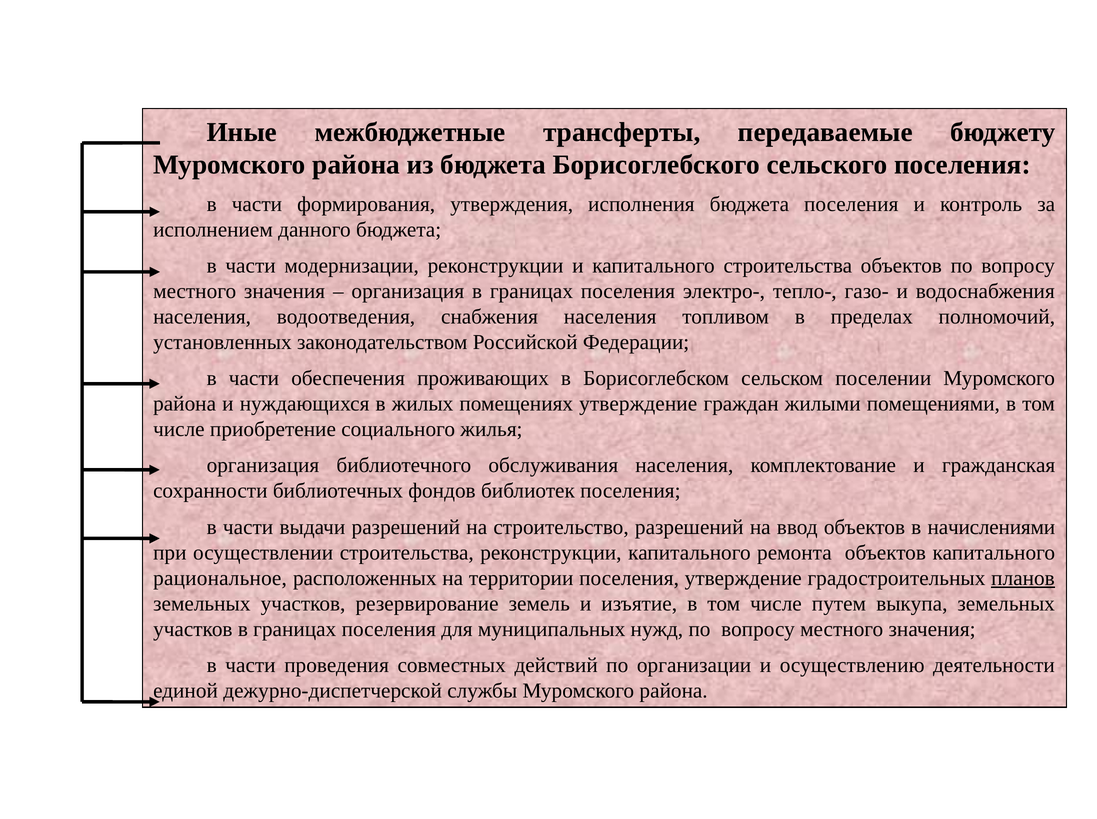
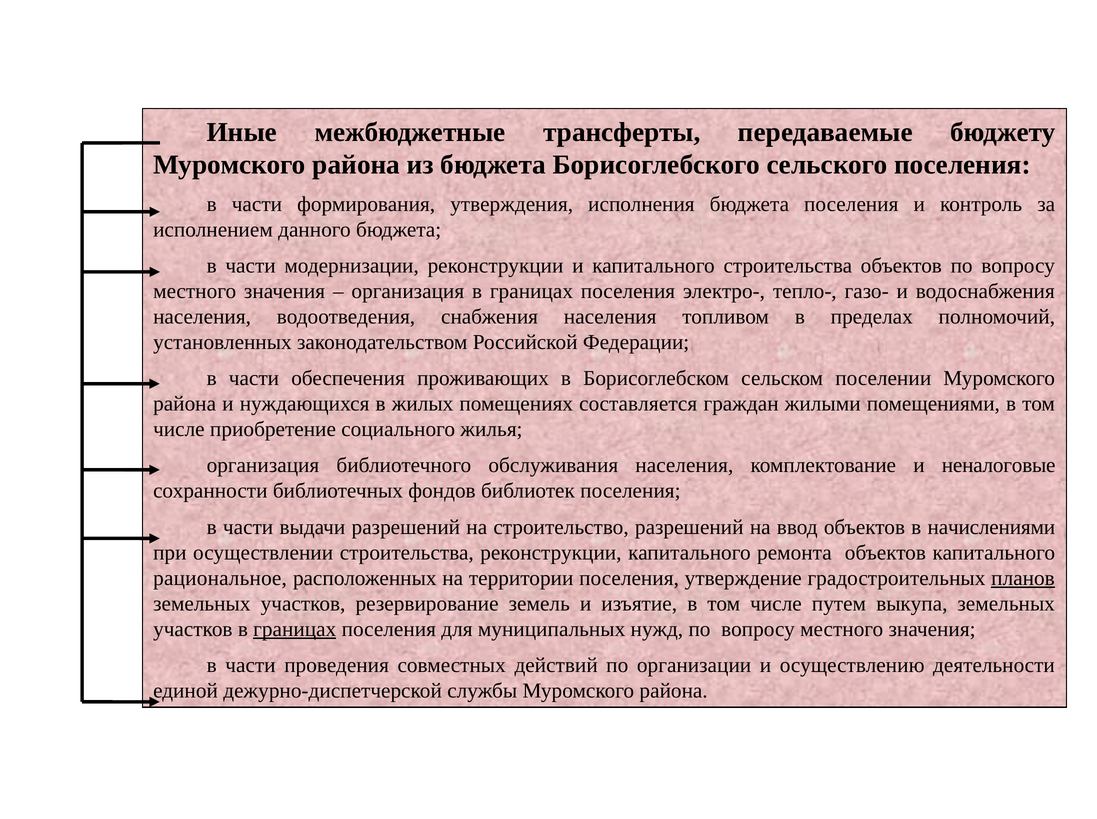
помещениях утверждение: утверждение -> составляется
гражданская: гражданская -> неналоговые
границах at (295, 629) underline: none -> present
